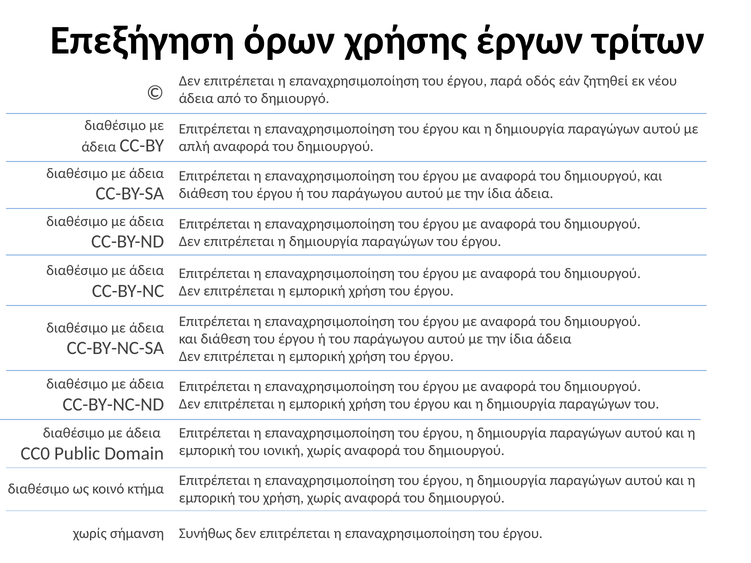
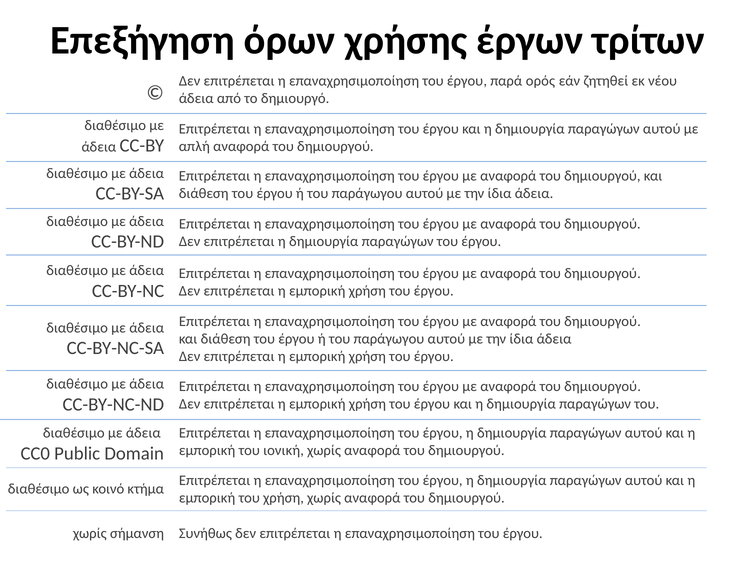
οδός: οδός -> ορός
